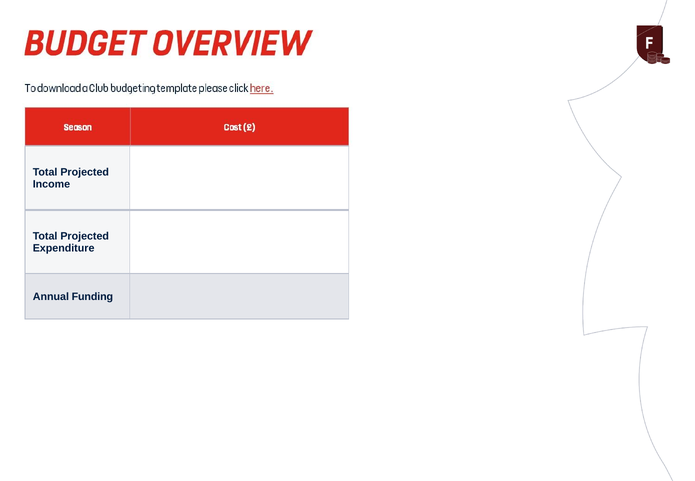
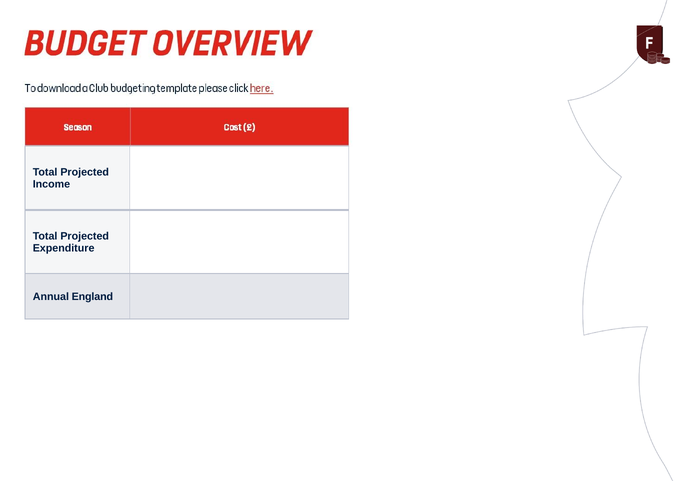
Funding: Funding -> England
